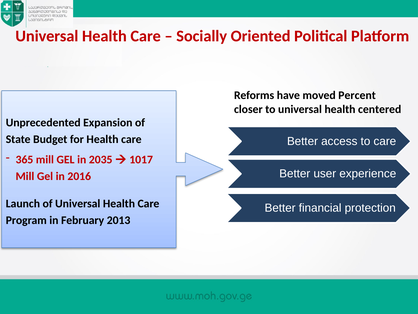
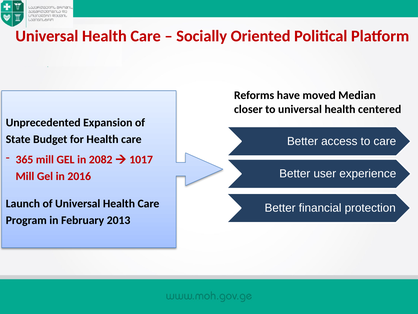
Percent: Percent -> Median
2035: 2035 -> 2082
